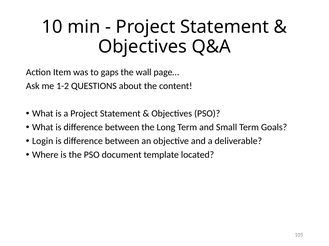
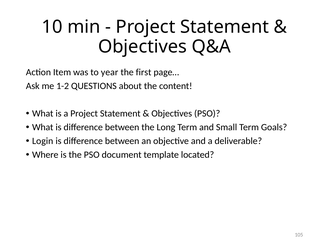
gaps: gaps -> year
wall: wall -> first
